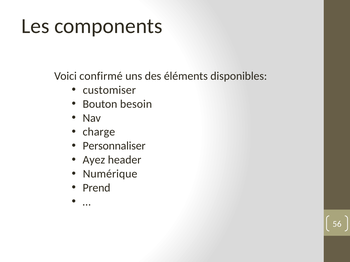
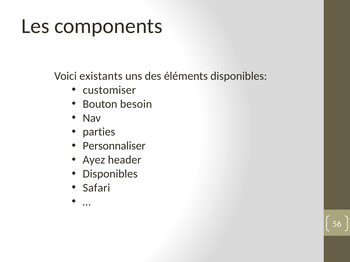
confirmé: confirmé -> existants
charge: charge -> parties
Numérique at (110, 174): Numérique -> Disponibles
Prend: Prend -> Safari
